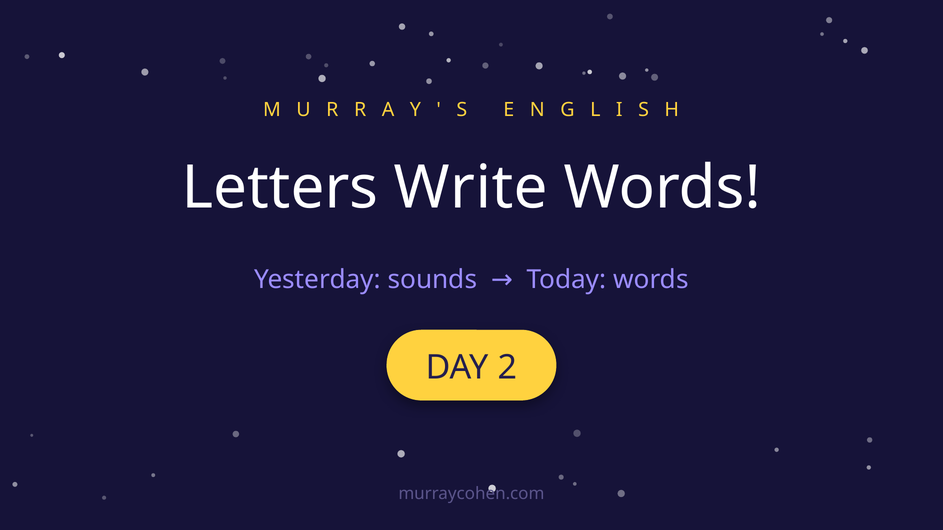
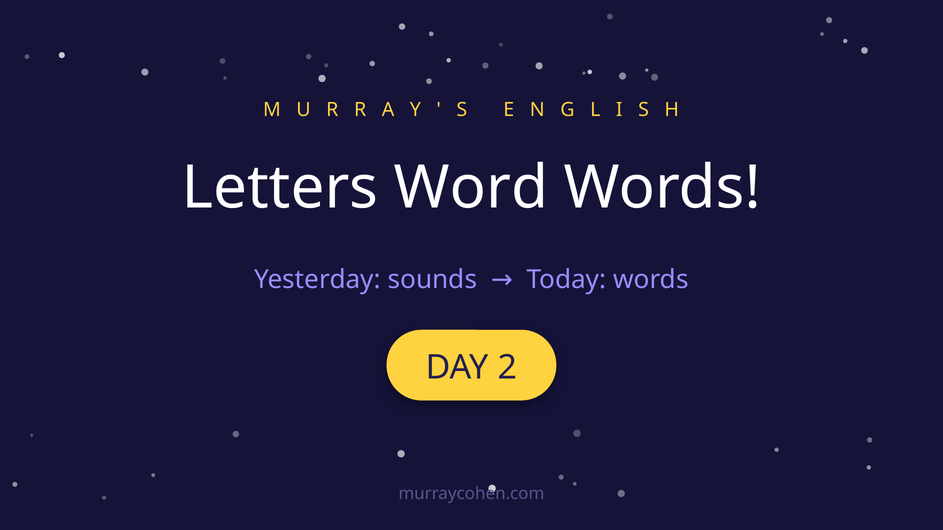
Write: Write -> Word
